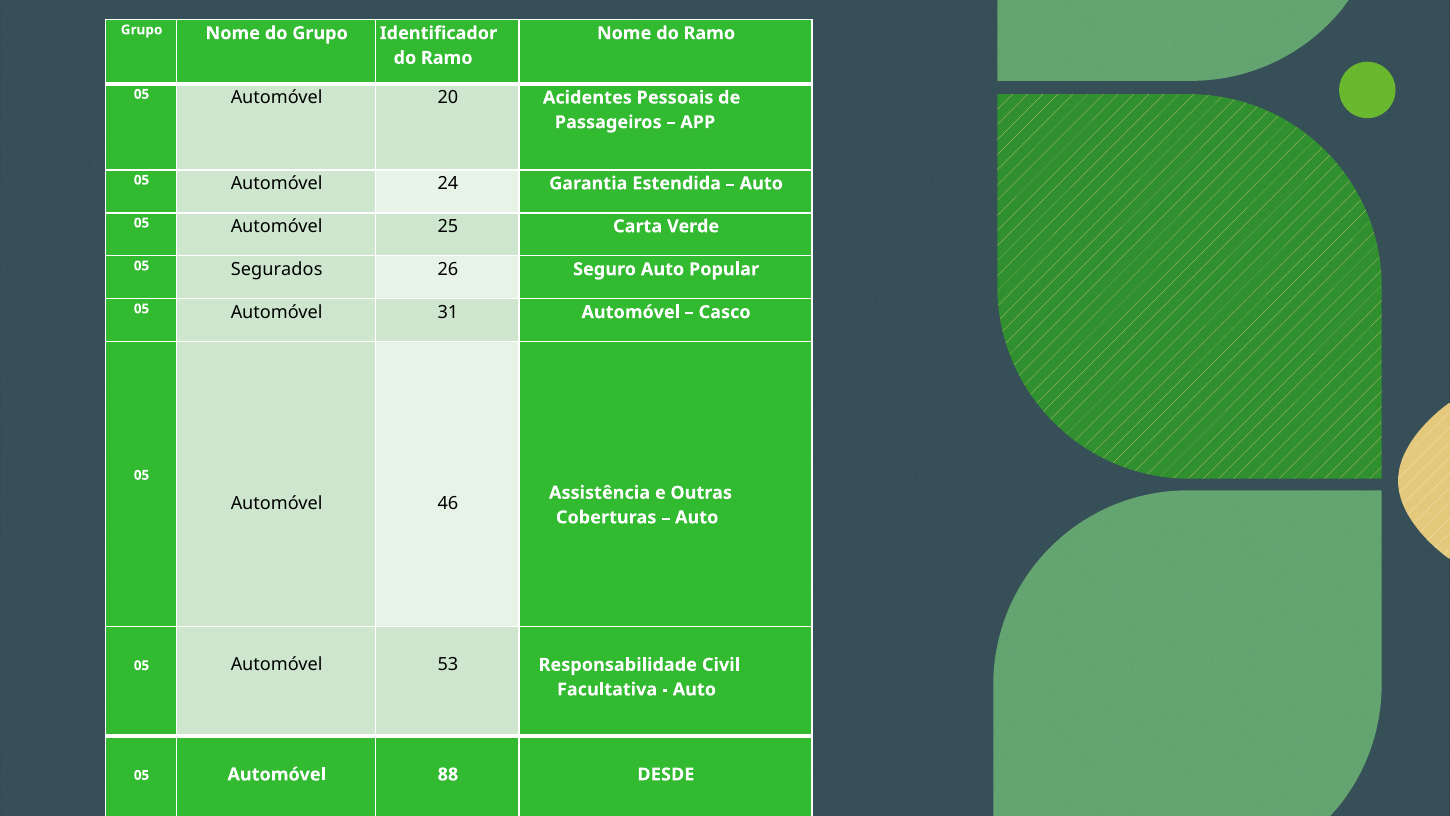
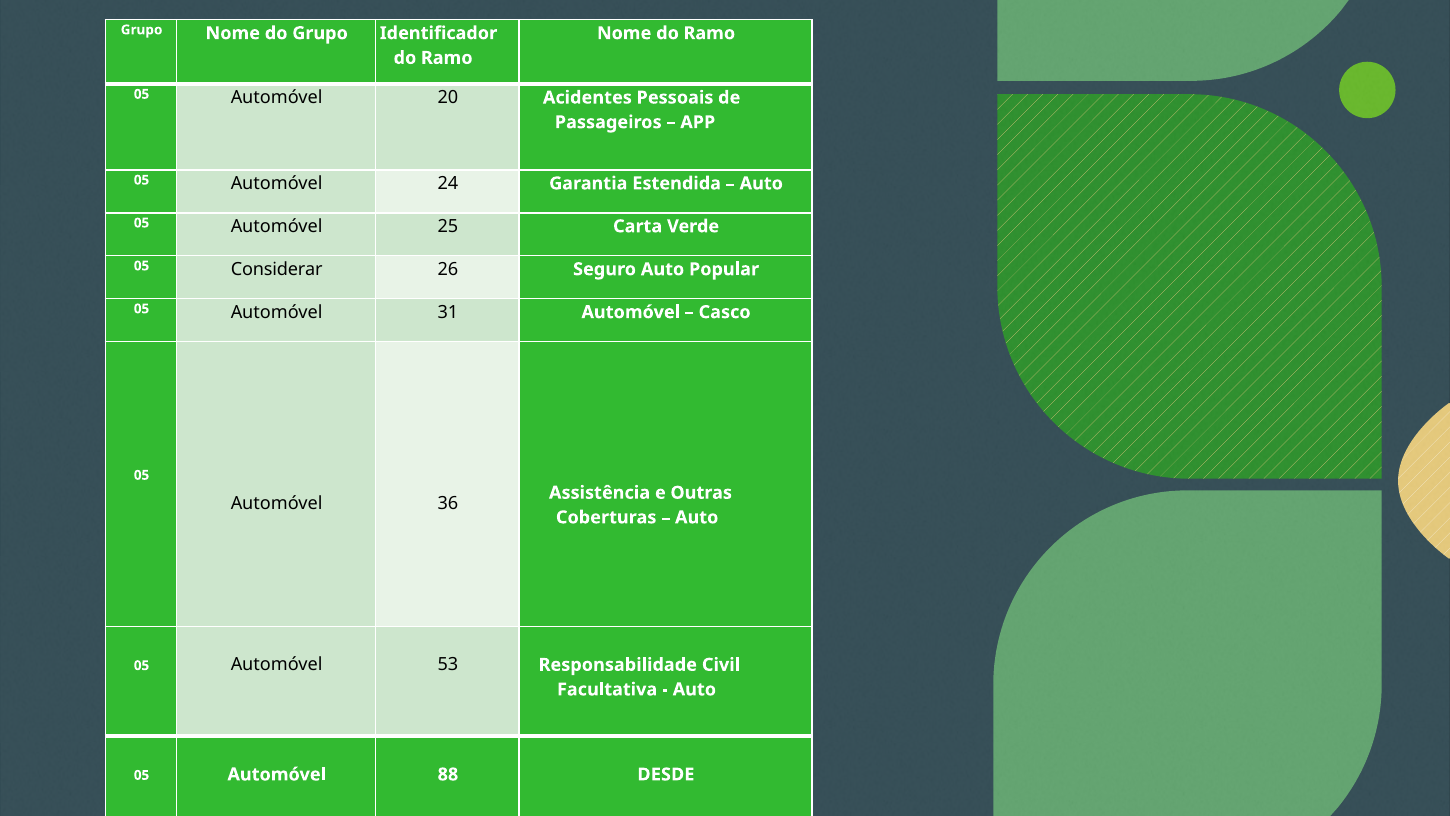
Segurados: Segurados -> Considerar
46: 46 -> 36
